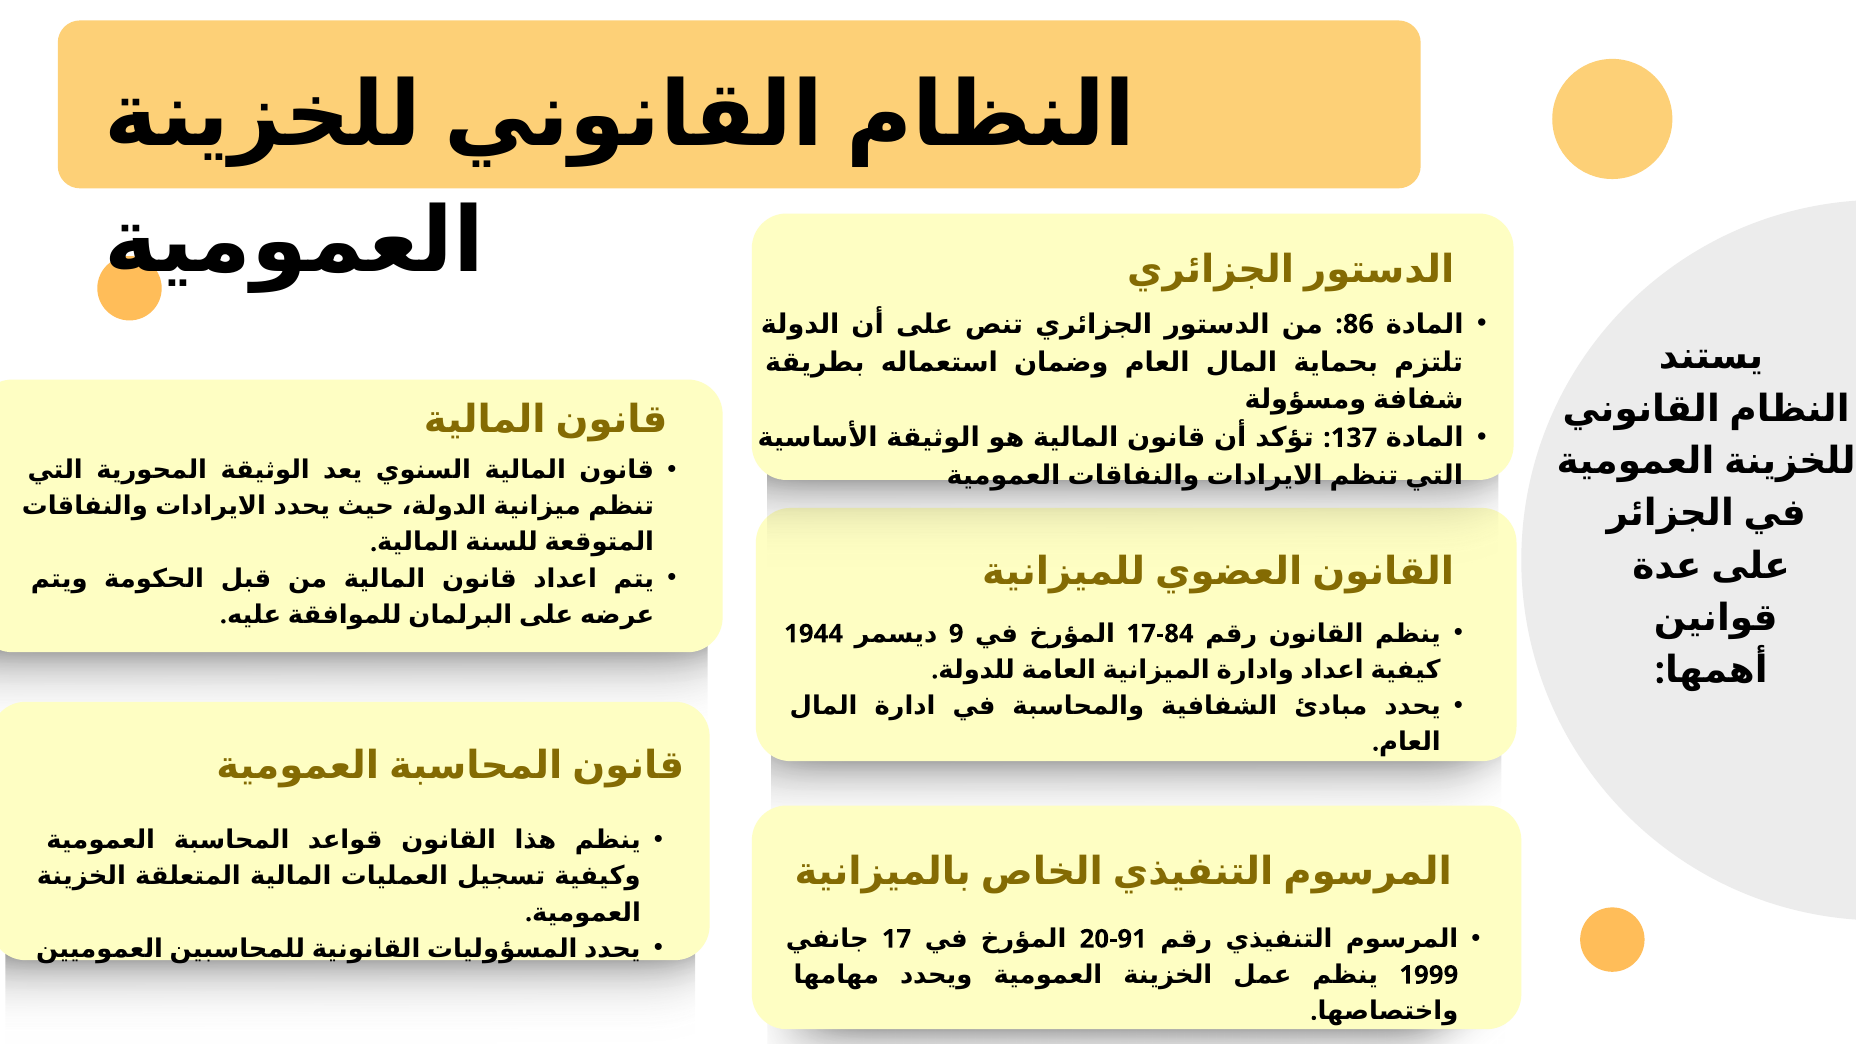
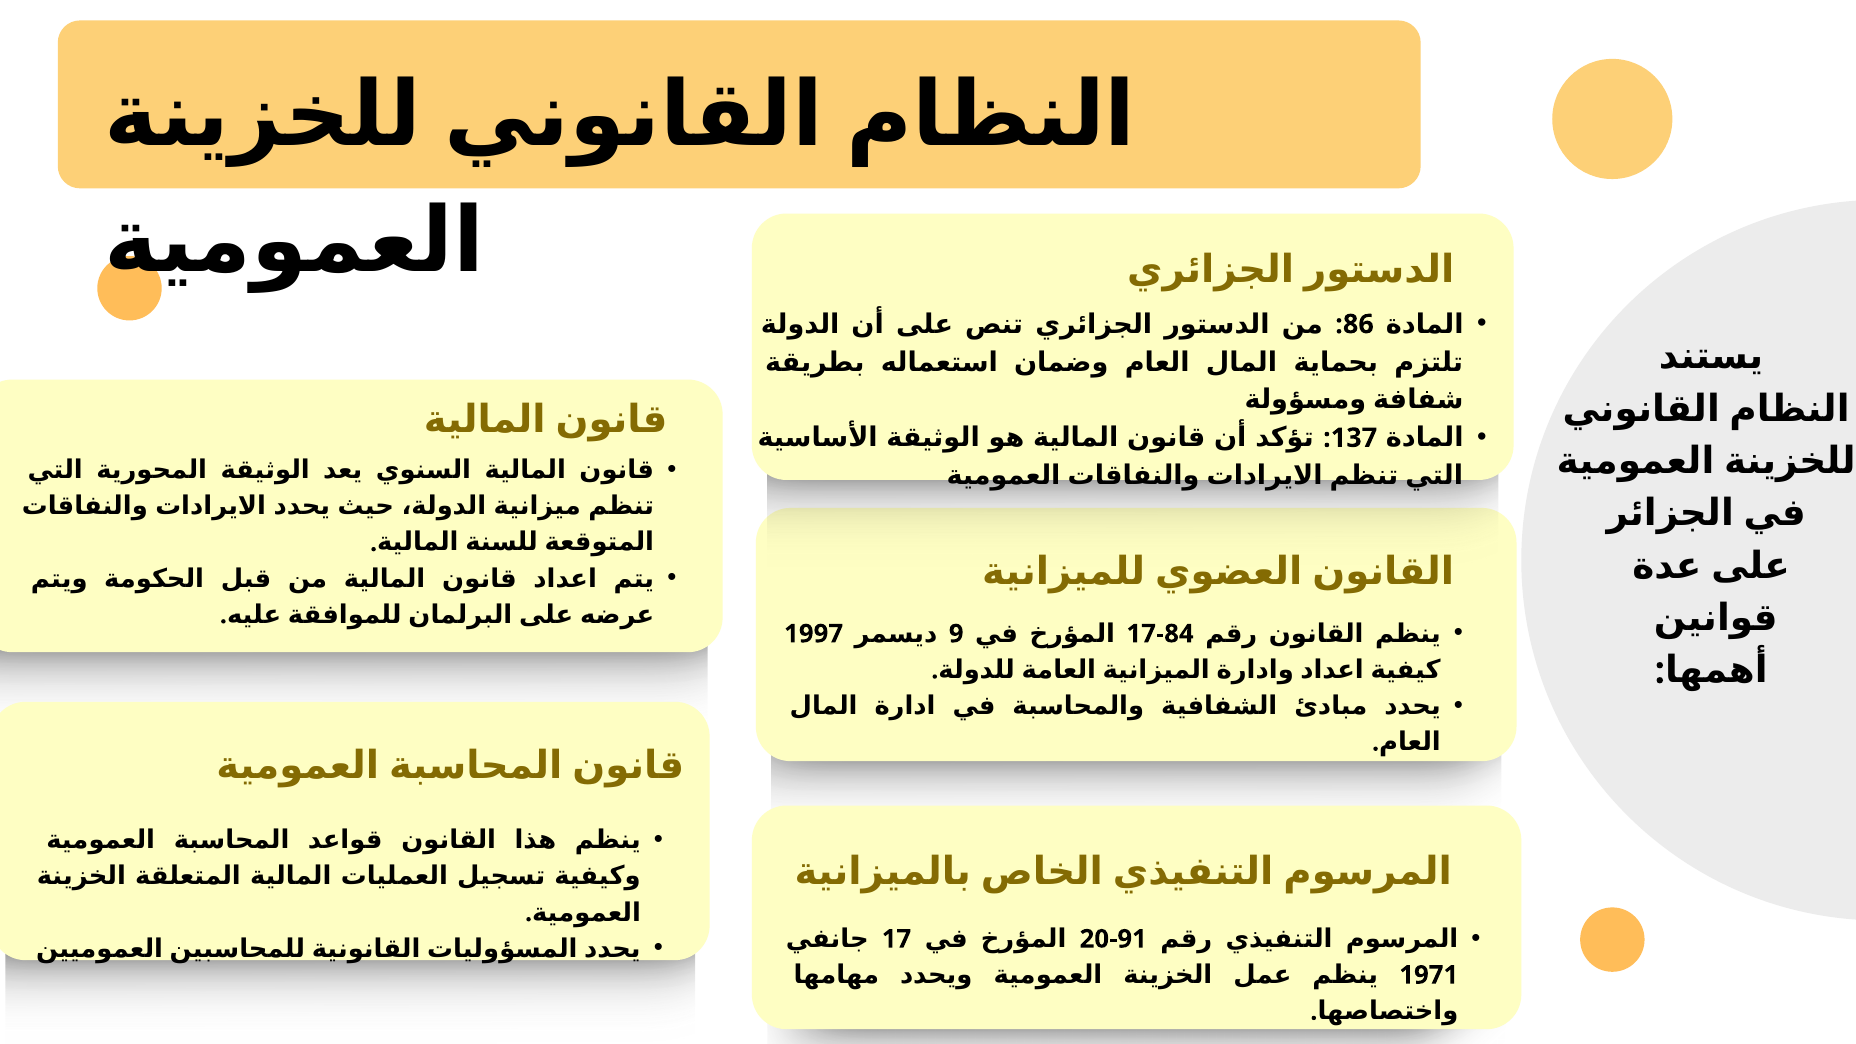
1944: 1944 -> 1997
1999: 1999 -> 1971
